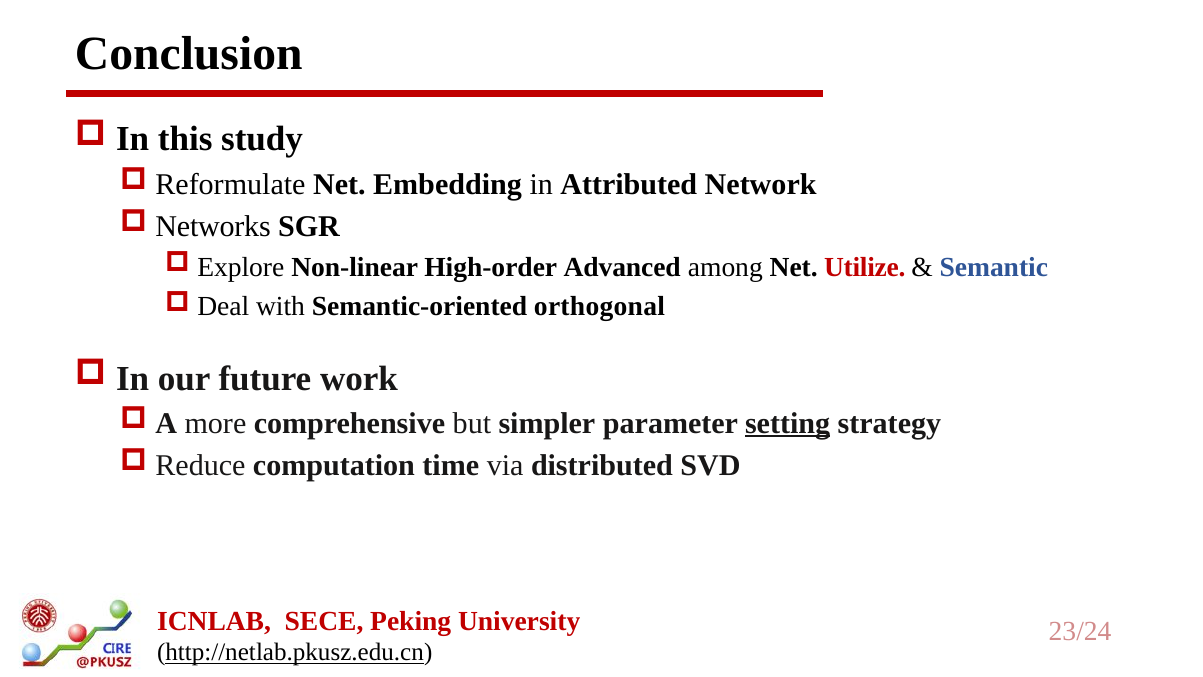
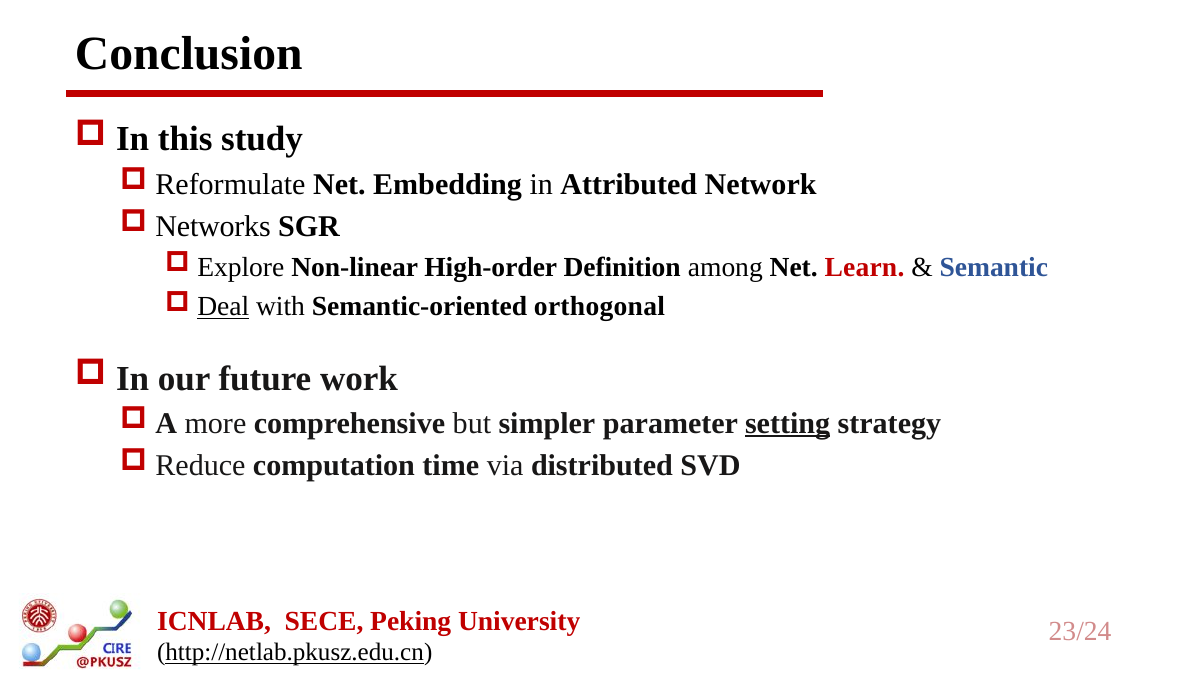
Advanced: Advanced -> Definition
Utilize: Utilize -> Learn
Deal underline: none -> present
